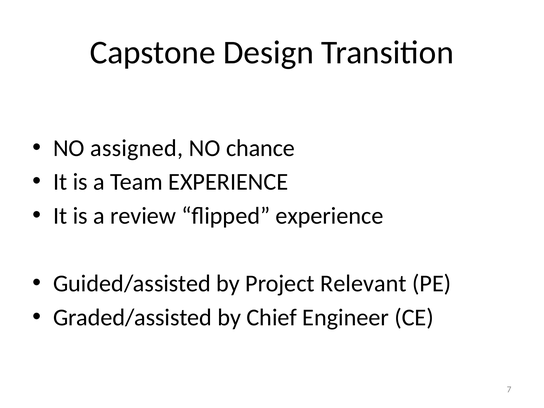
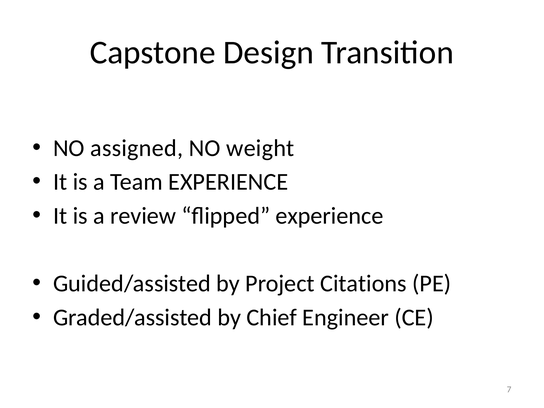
chance: chance -> weight
Relevant: Relevant -> Citations
